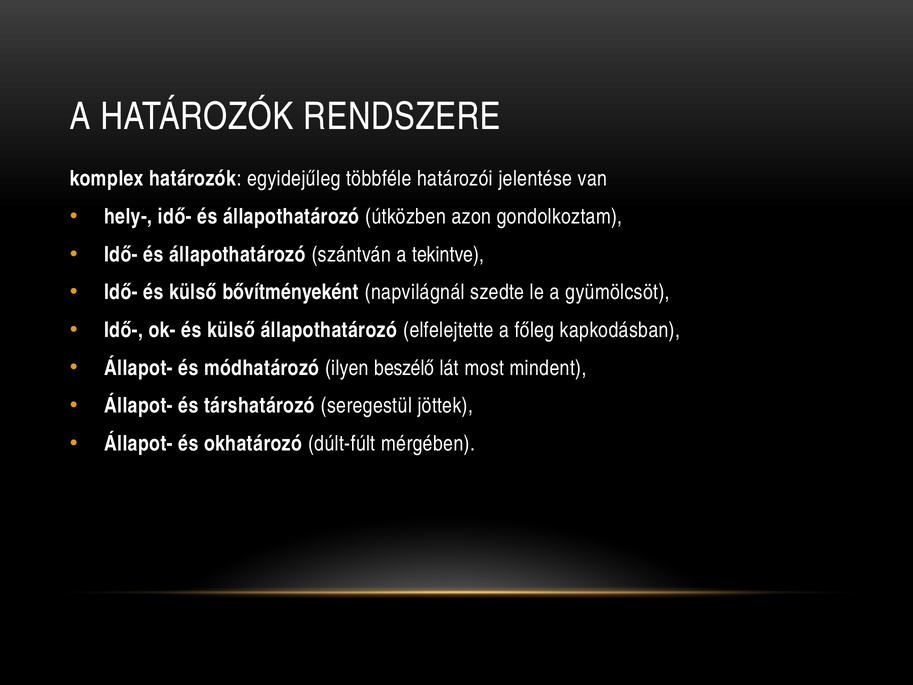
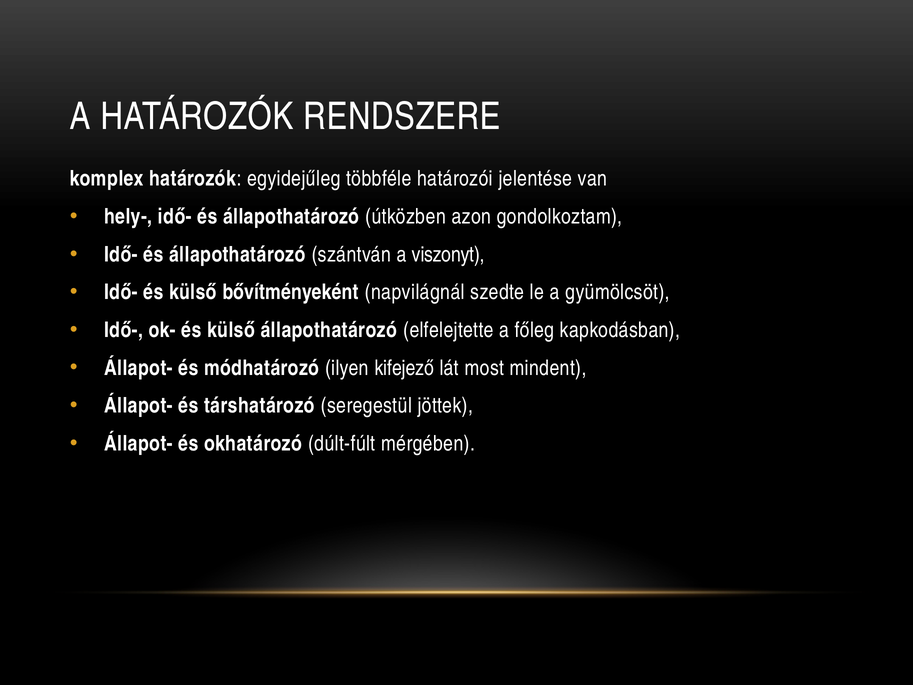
tekintve: tekintve -> viszonyt
beszélő: beszélő -> kifejező
